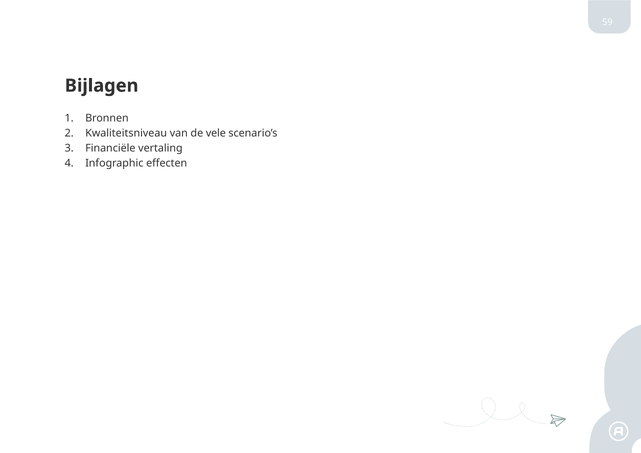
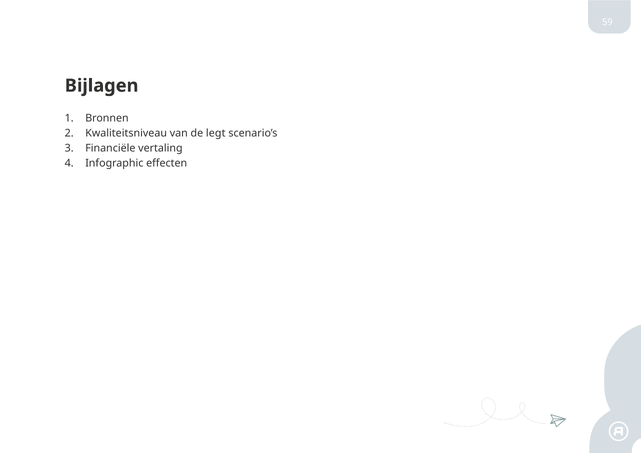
vele: vele -> legt
